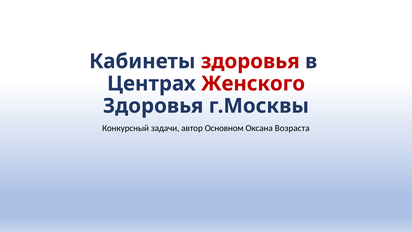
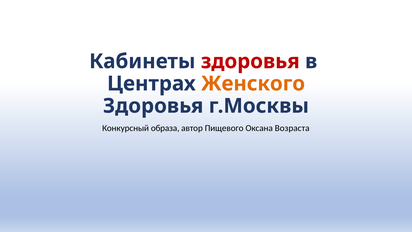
Женского colour: red -> orange
задачи: задачи -> образа
Основном: Основном -> Пищевого
